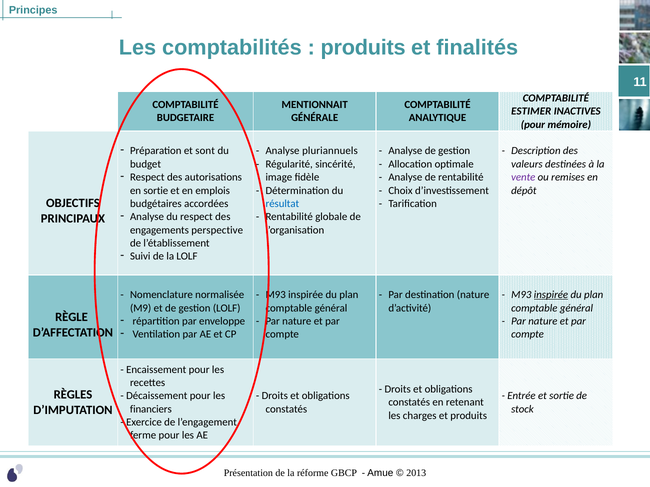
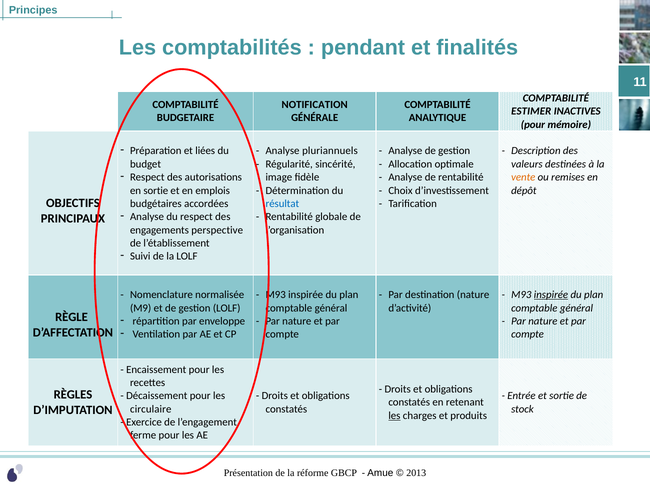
produits at (363, 47): produits -> pendant
MENTIONNAIT: MENTIONNAIT -> NOTIFICATION
sont: sont -> liées
vente colour: purple -> orange
financiers: financiers -> circulaire
les at (394, 416) underline: none -> present
